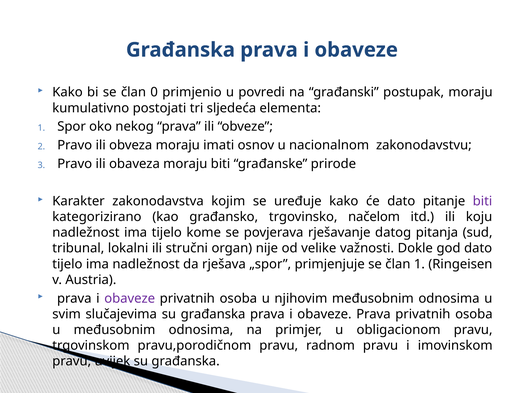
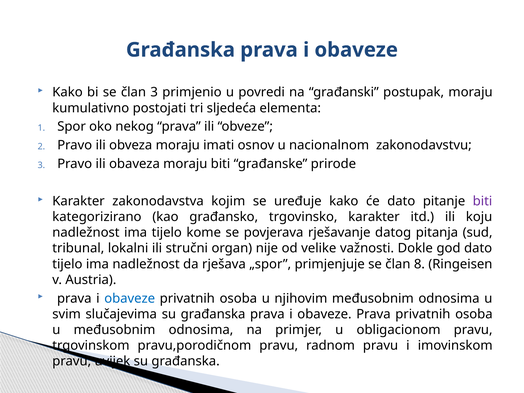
član 0: 0 -> 3
trgovinsko načelom: načelom -> karakter
član 1: 1 -> 8
obaveze at (130, 298) colour: purple -> blue
